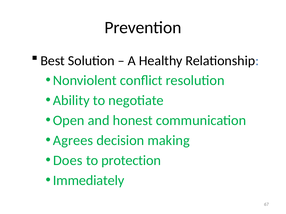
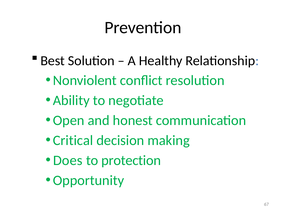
Agrees: Agrees -> Critical
Immediately: Immediately -> Opportunity
